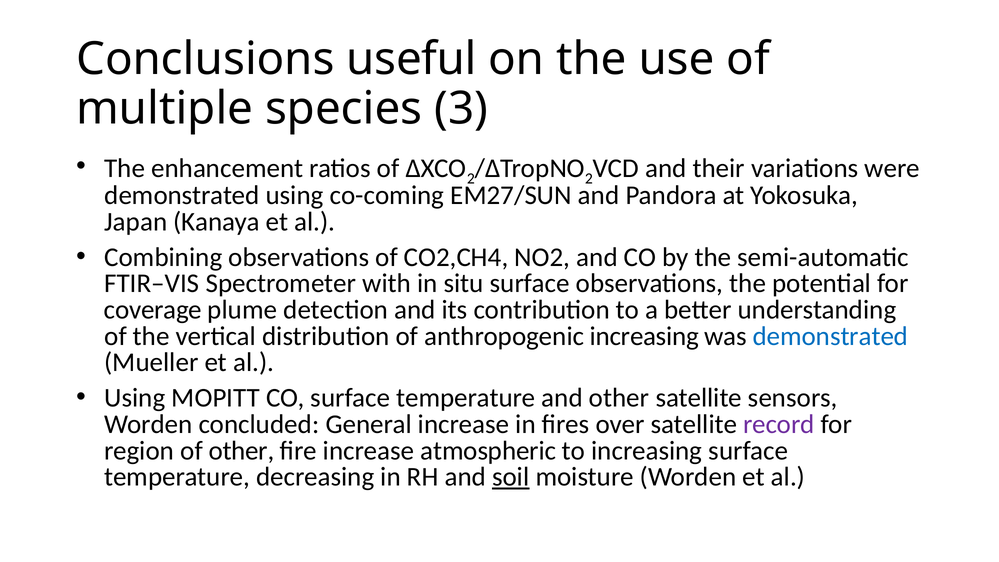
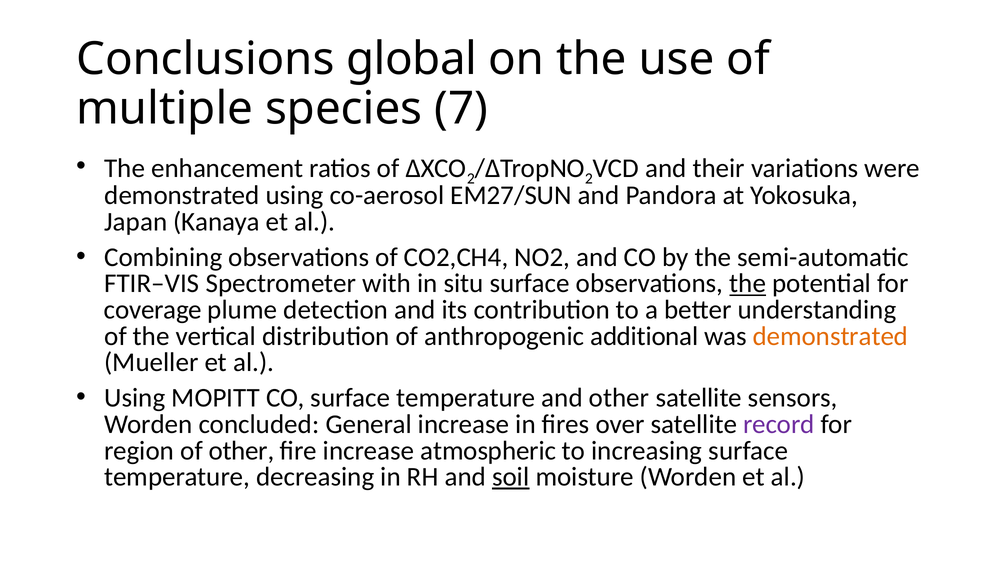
useful: useful -> global
3: 3 -> 7
co-coming: co-coming -> co-aerosol
the at (748, 284) underline: none -> present
anthropogenic increasing: increasing -> additional
demonstrated at (830, 336) colour: blue -> orange
